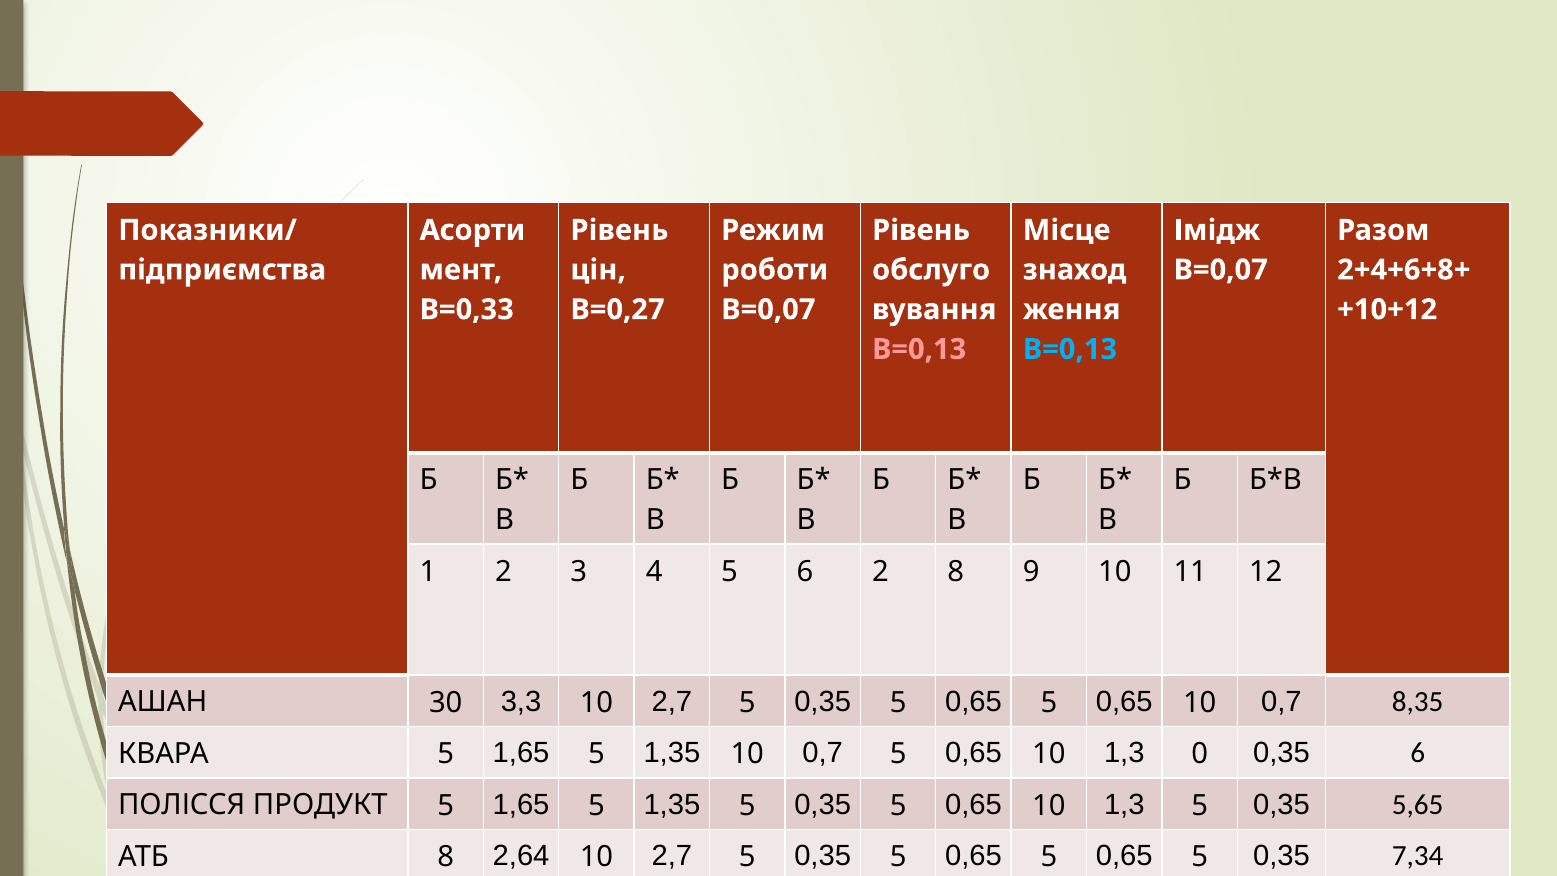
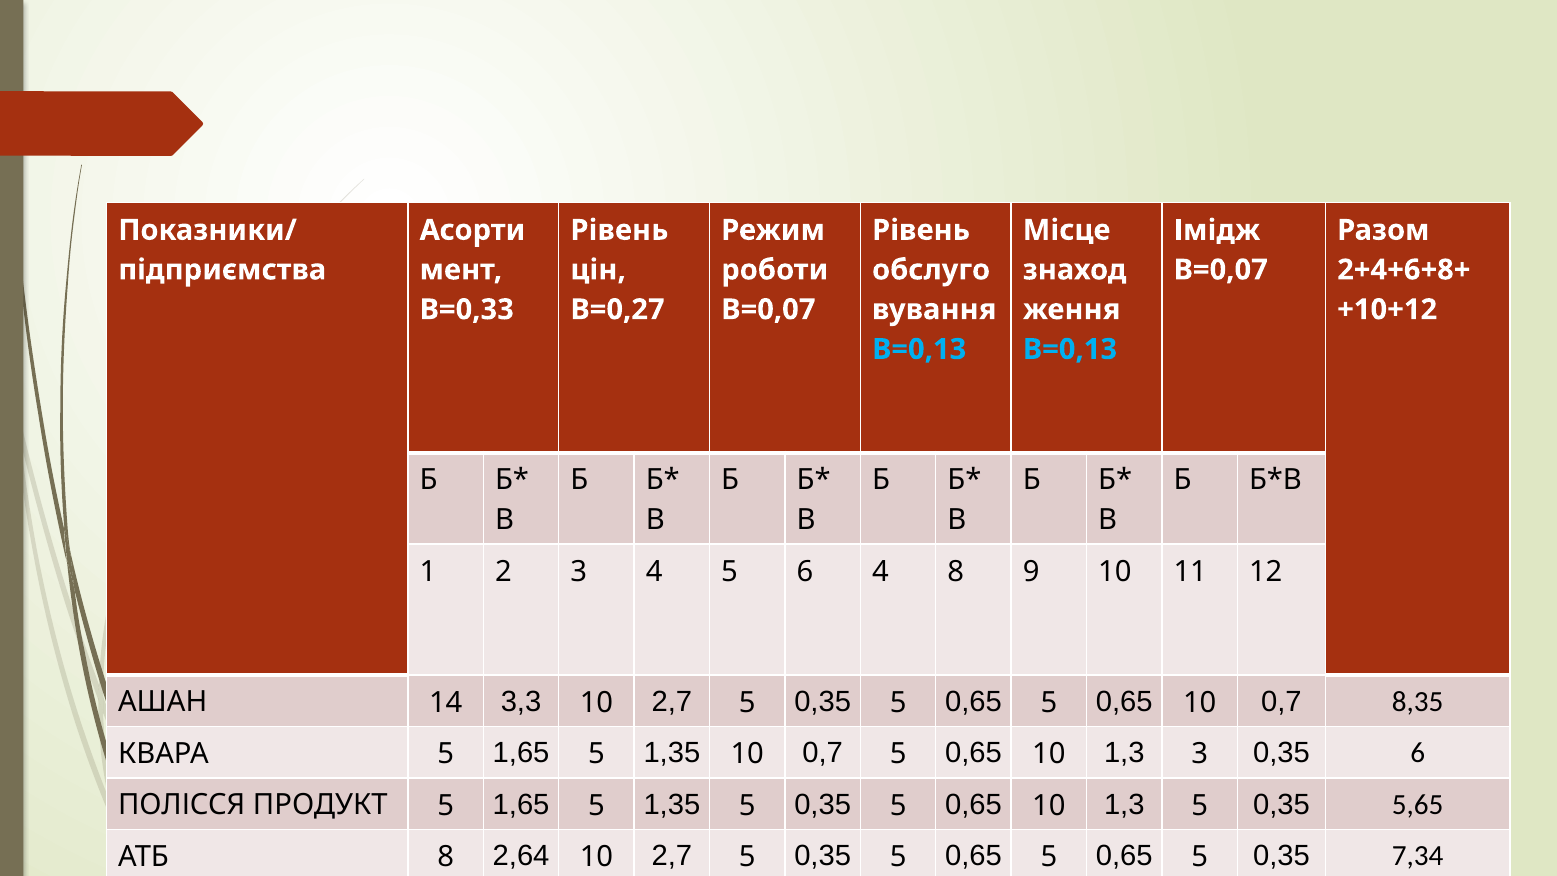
В=0,13 at (919, 349) colour: pink -> light blue
6 2: 2 -> 4
30: 30 -> 14
1,3 0: 0 -> 3
